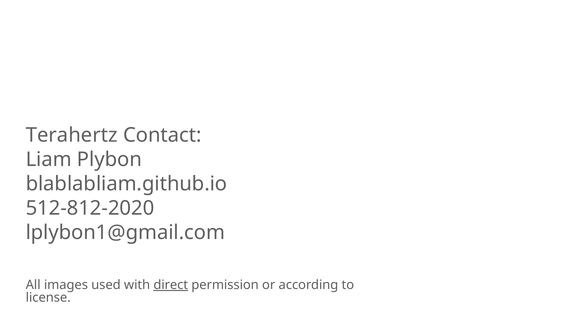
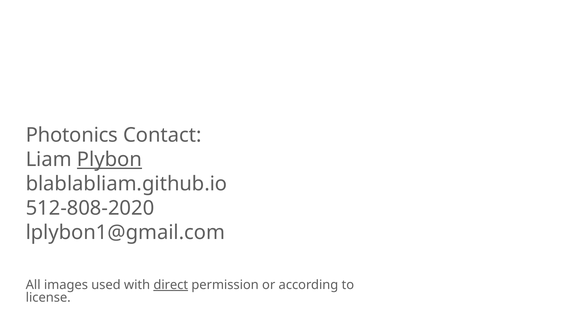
Terahertz: Terahertz -> Photonics
Plybon underline: none -> present
512-812-2020: 512-812-2020 -> 512-808-2020
